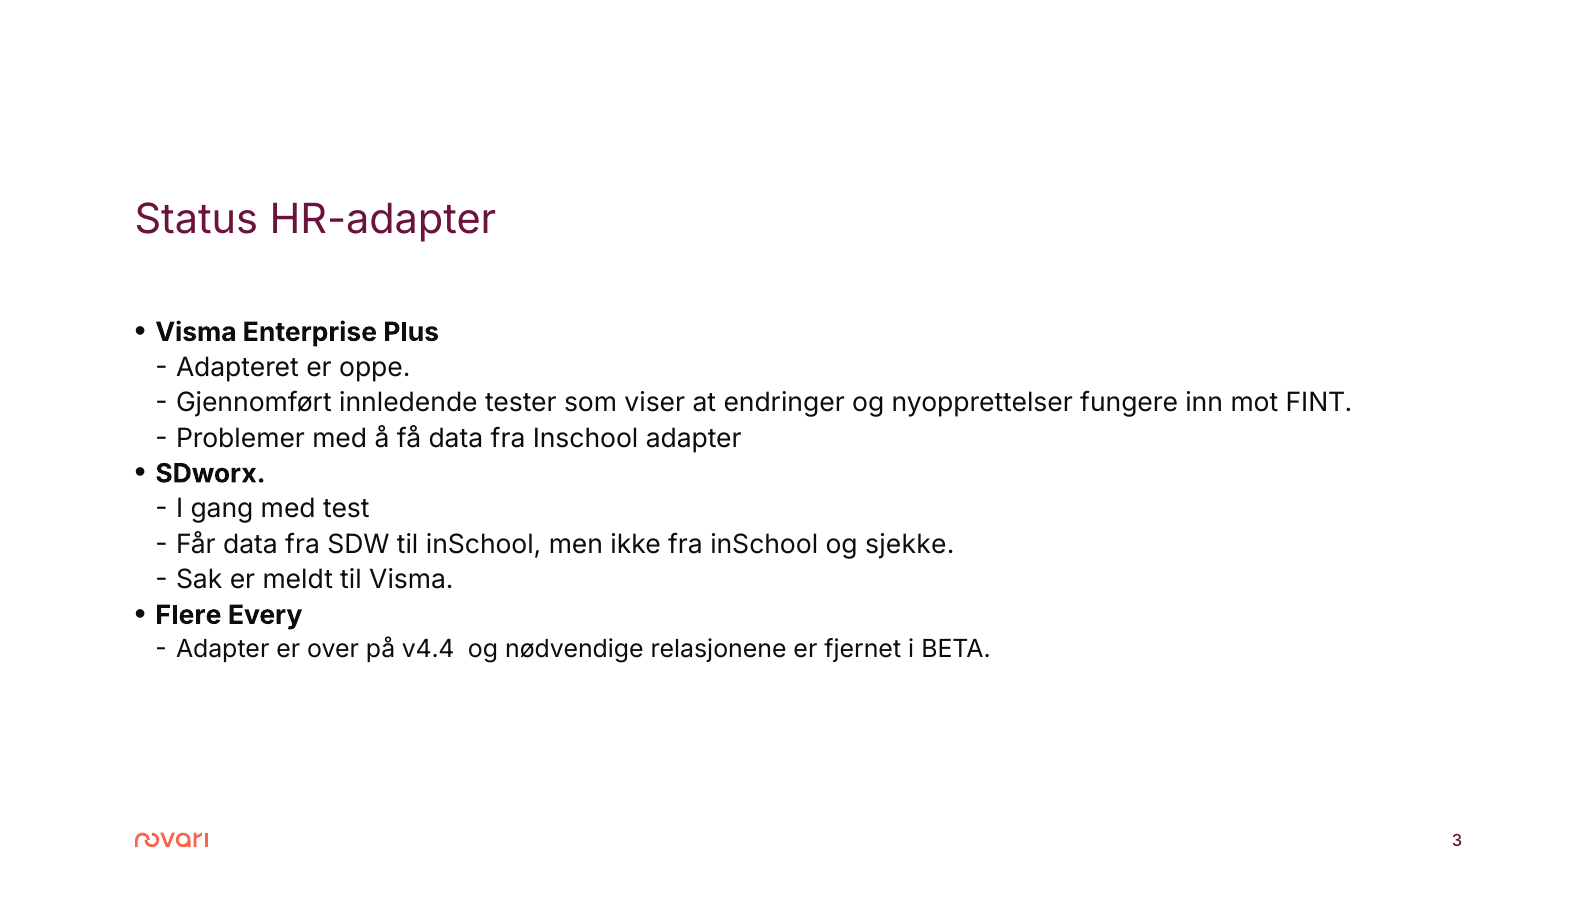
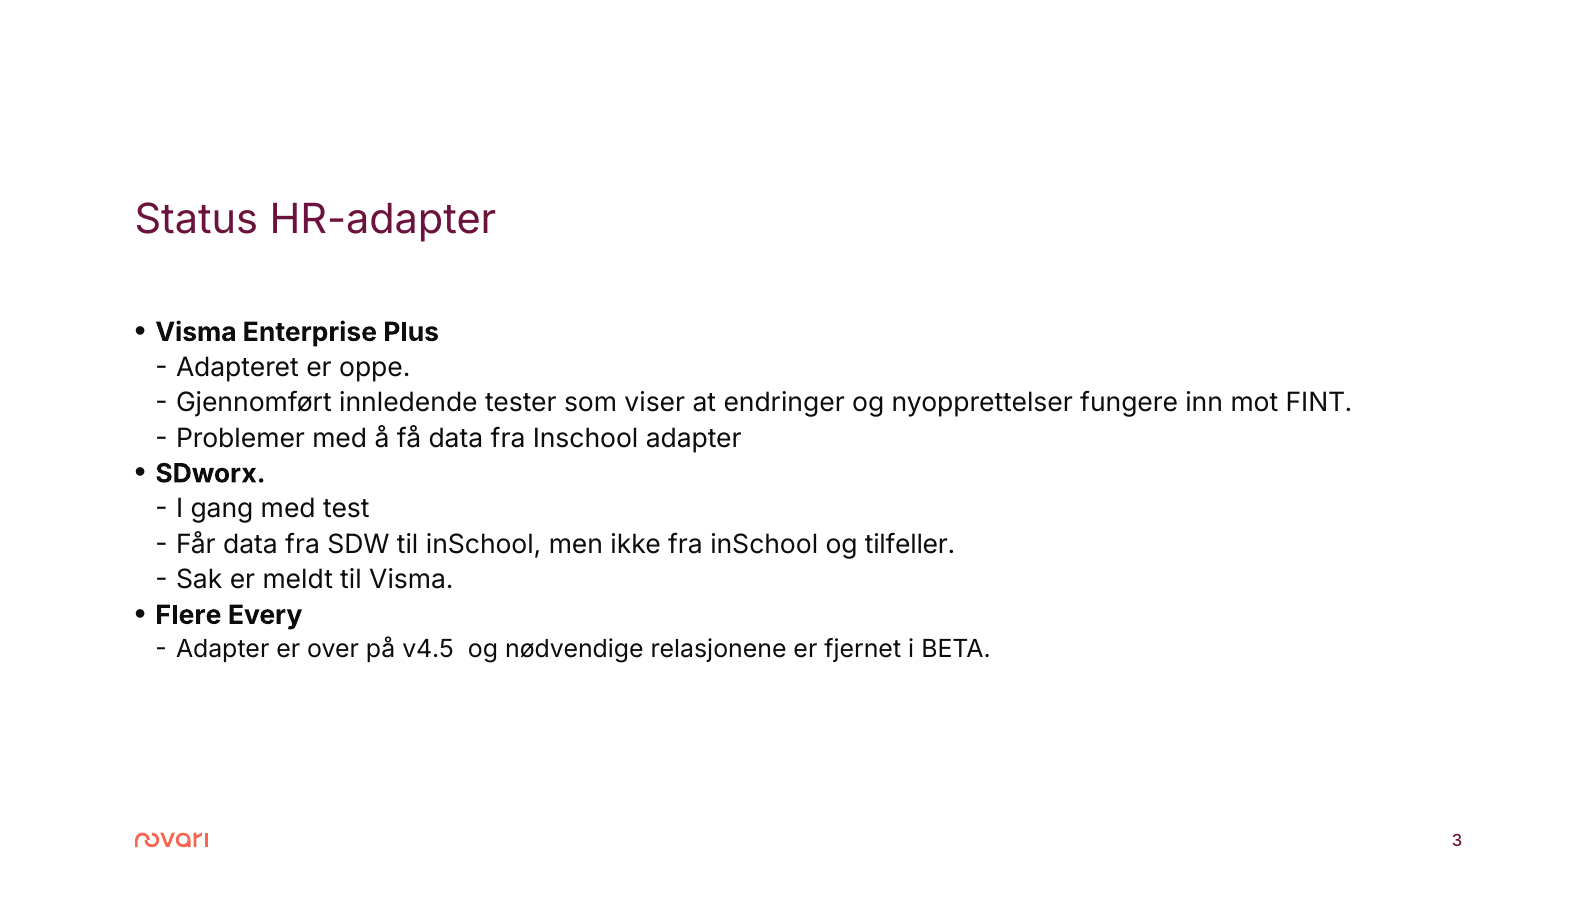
sjekke: sjekke -> tilfeller
v4.4: v4.4 -> v4.5
